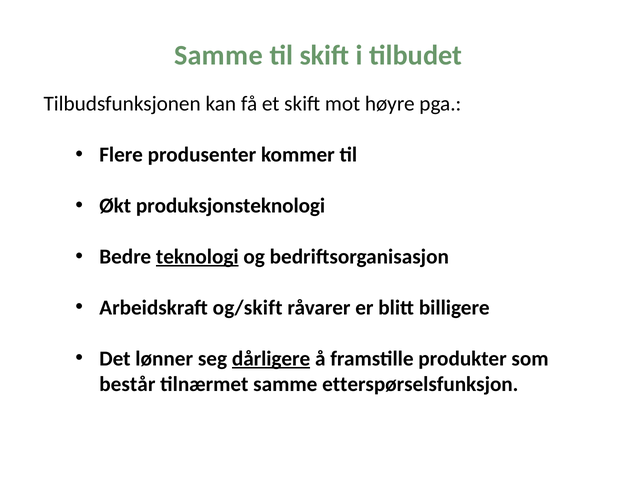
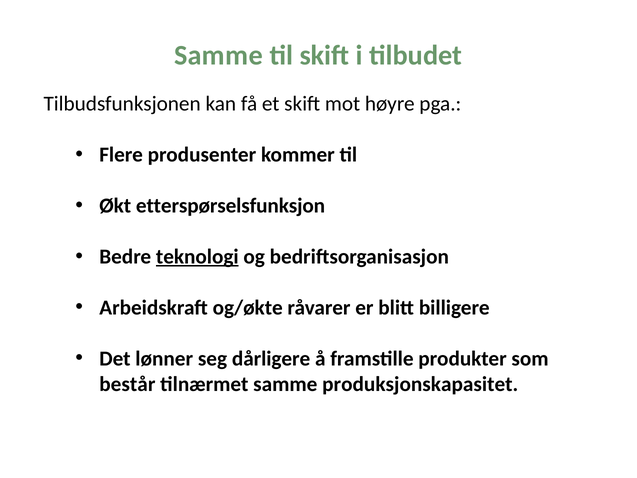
produksjonsteknologi: produksjonsteknologi -> etterspørselsfunksjon
og/skift: og/skift -> og/økte
dårligere underline: present -> none
etterspørselsfunksjon: etterspørselsfunksjon -> produksjonskapasitet
